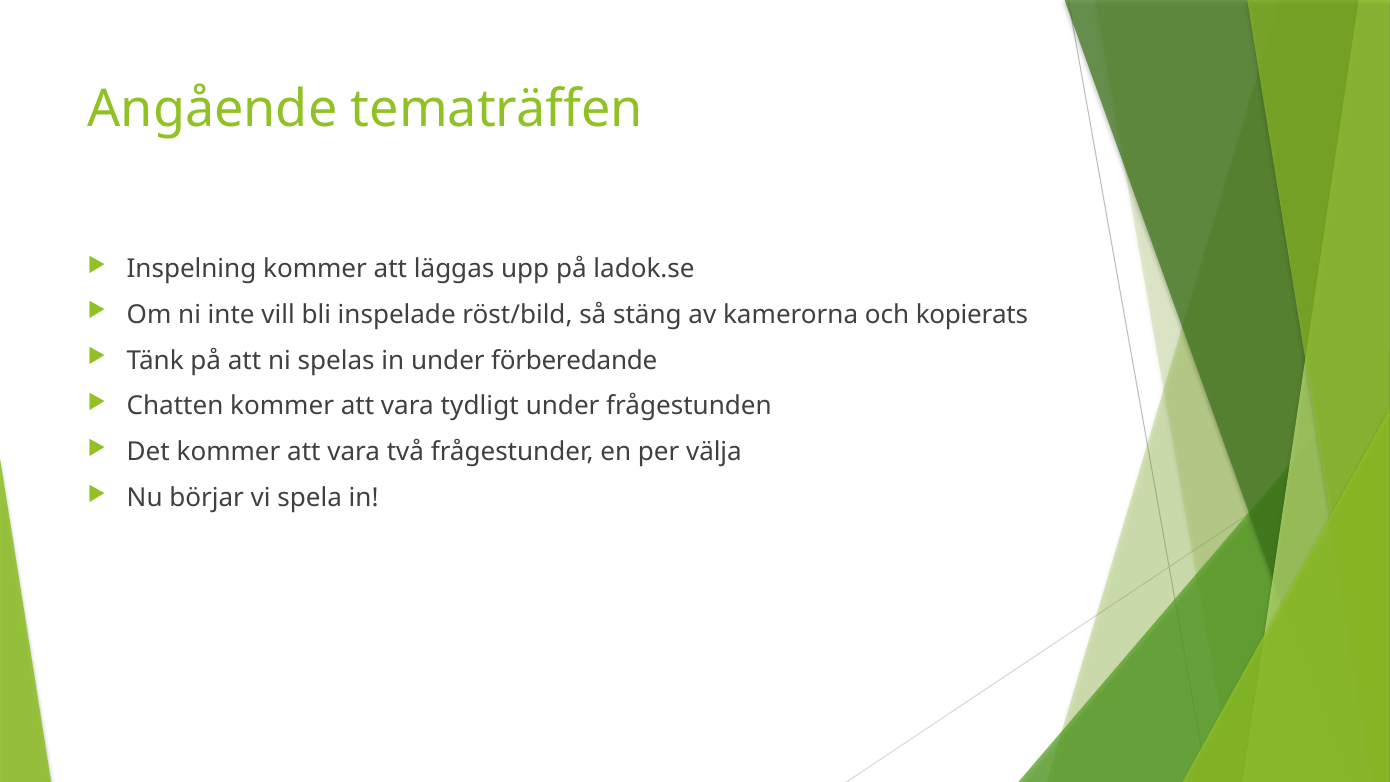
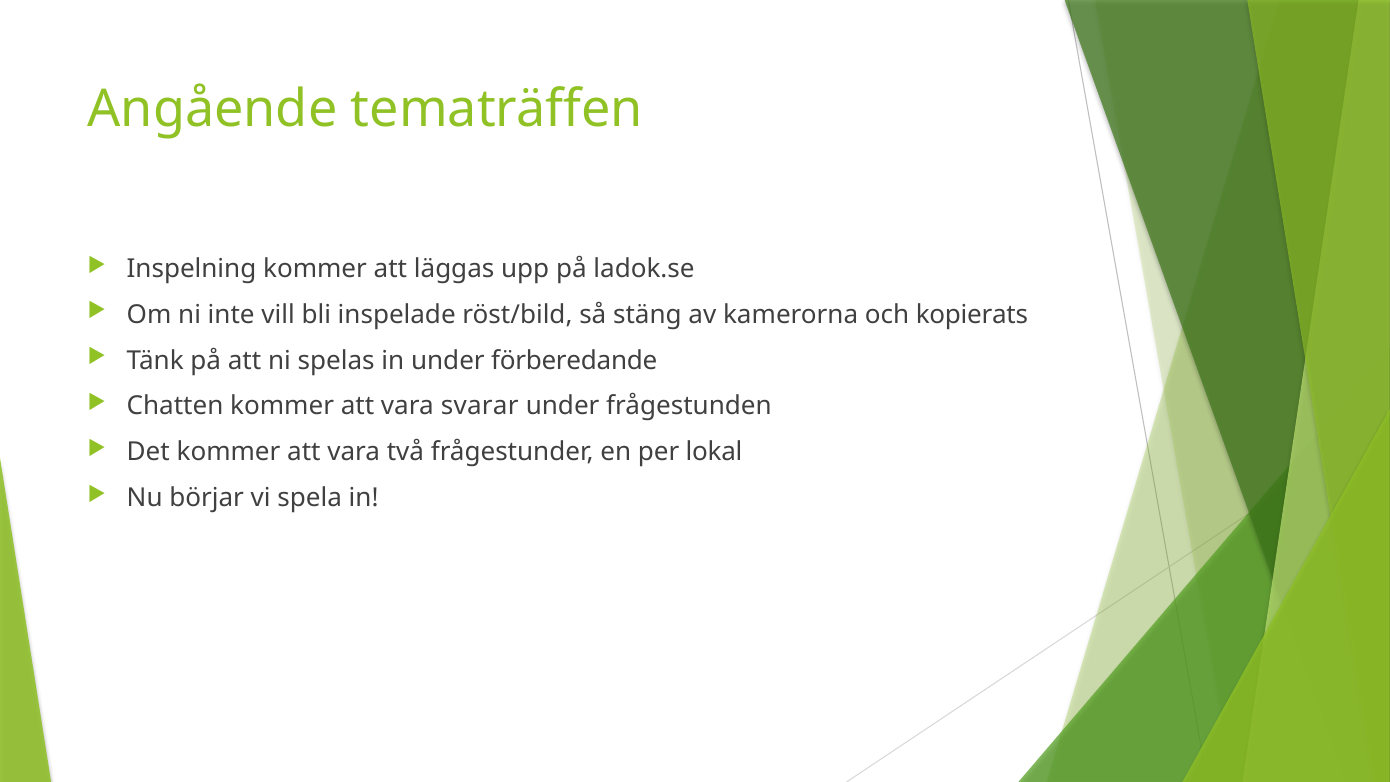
tydligt: tydligt -> svarar
välja: välja -> lokal
